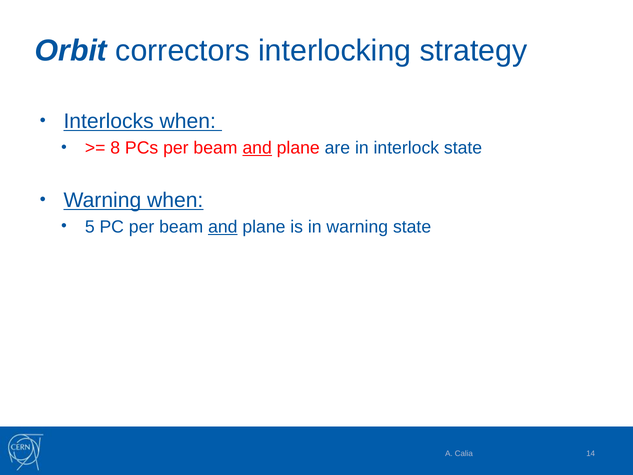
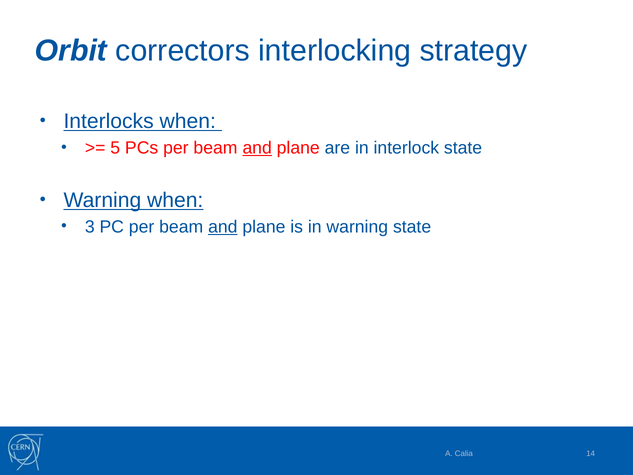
8: 8 -> 5
5: 5 -> 3
